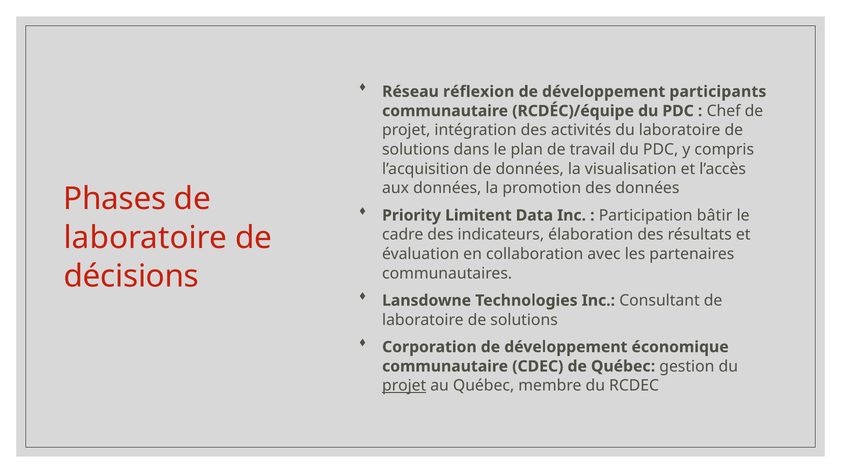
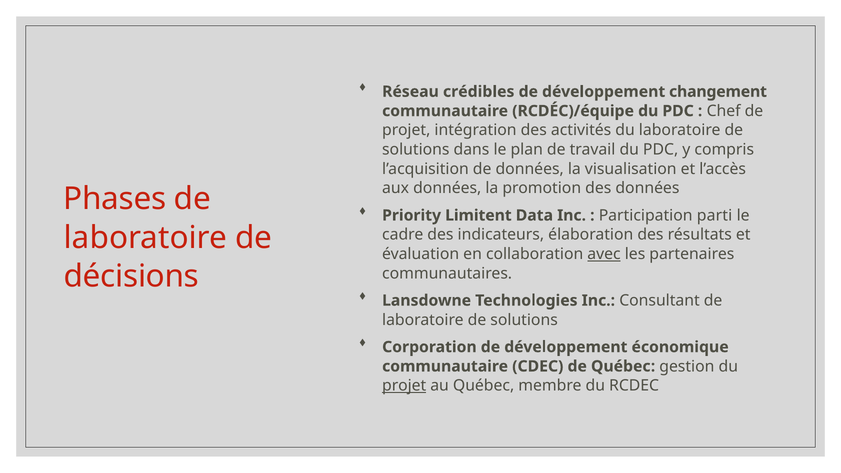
réflexion: réflexion -> crédibles
participants: participants -> changement
bâtir: bâtir -> parti
avec underline: none -> present
